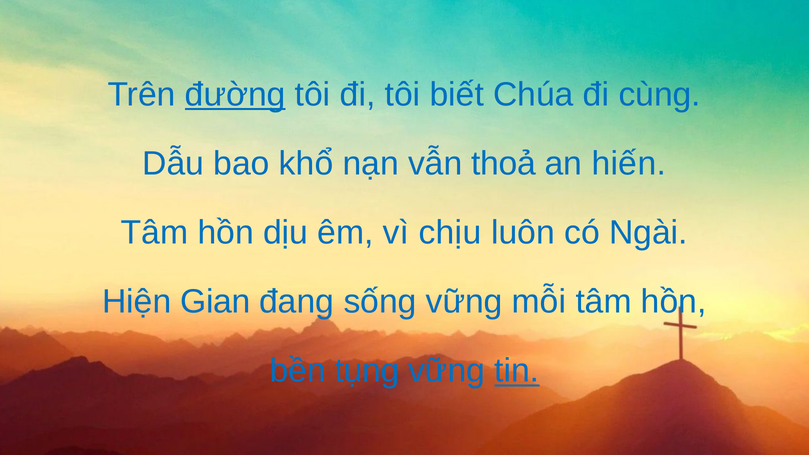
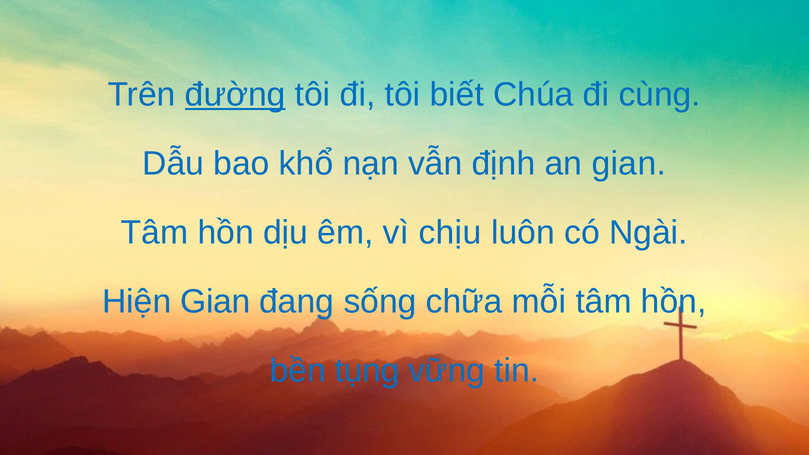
thoả: thoả -> định
an hiến: hiến -> gian
sống vững: vững -> chữa
tin underline: present -> none
